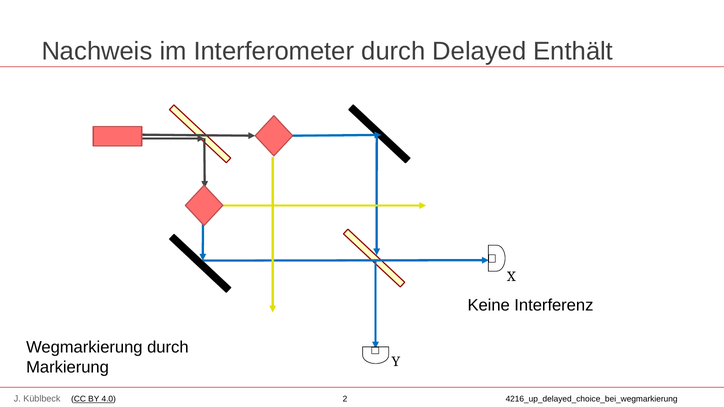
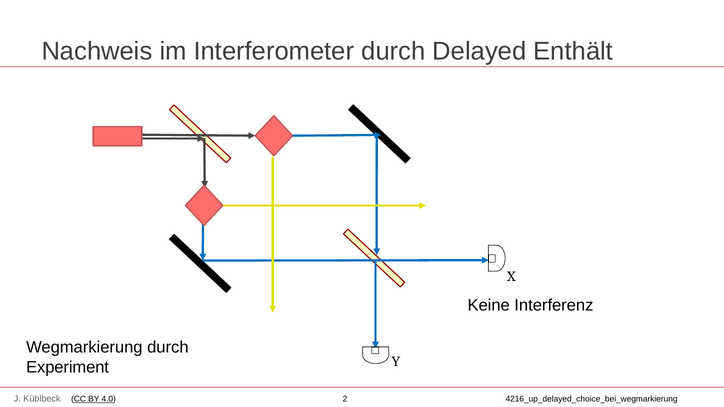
Markierung: Markierung -> Experiment
